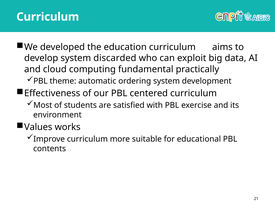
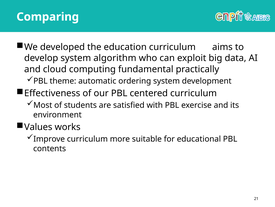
Curriculum at (48, 17): Curriculum -> Comparing
discarded: discarded -> algorithm
